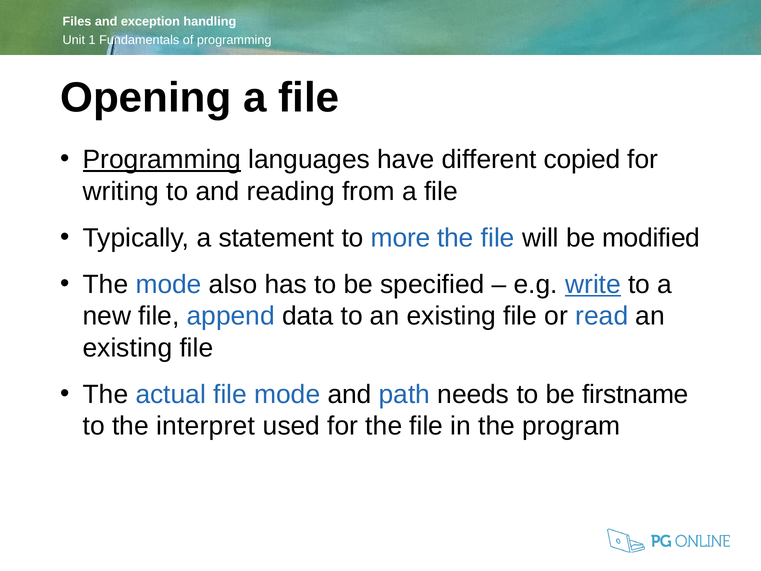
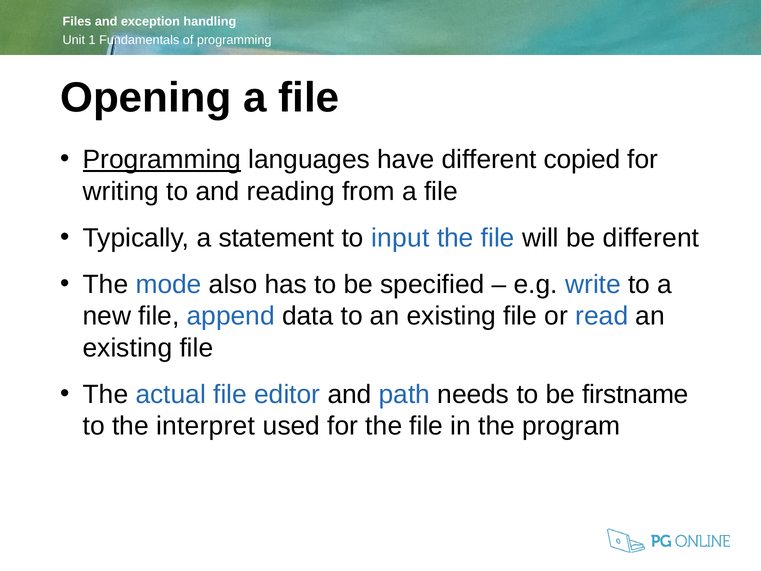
more: more -> input
be modified: modified -> different
write underline: present -> none
file mode: mode -> editor
